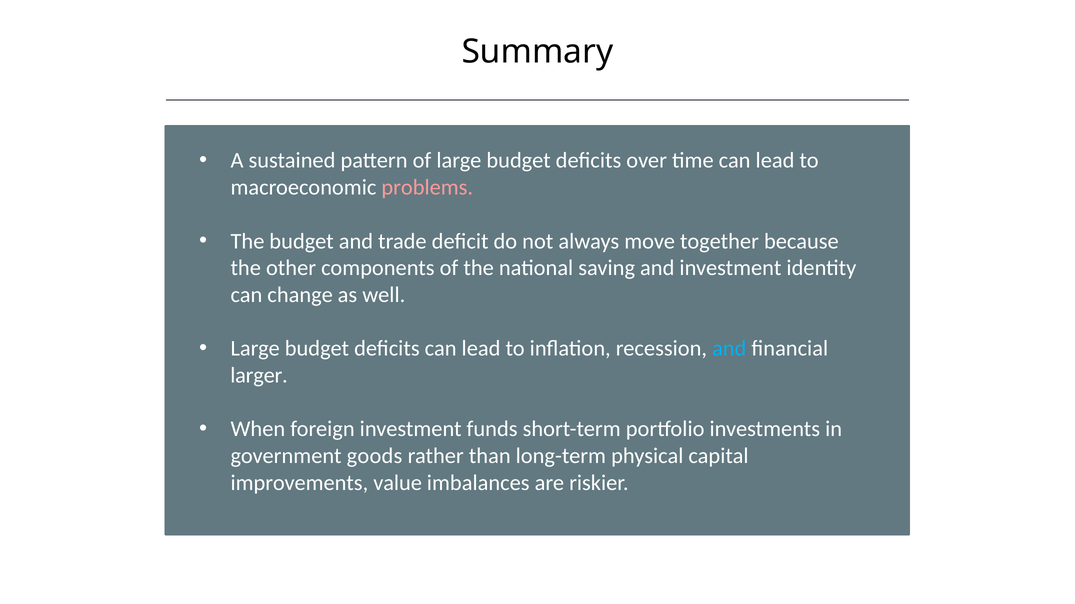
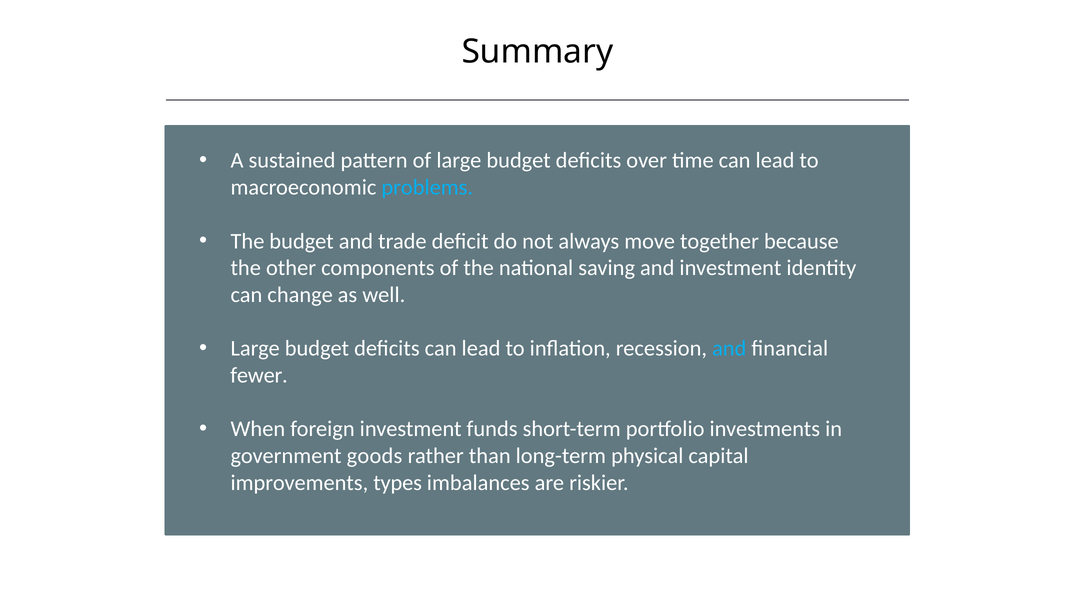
problems colour: pink -> light blue
larger: larger -> fewer
value: value -> types
